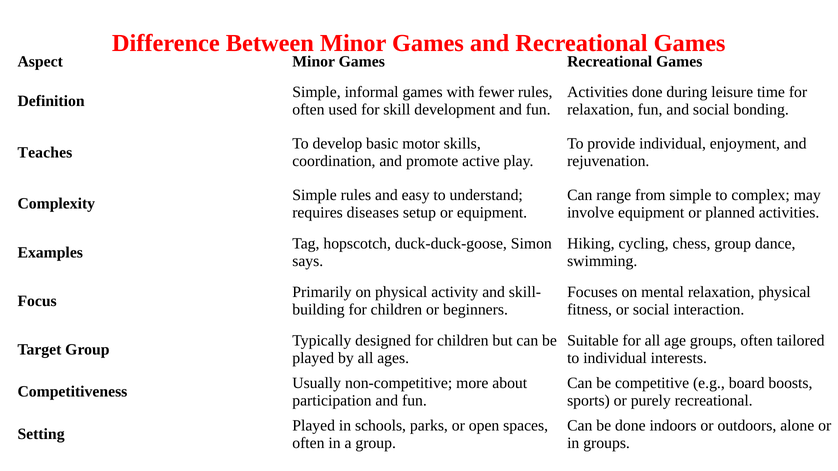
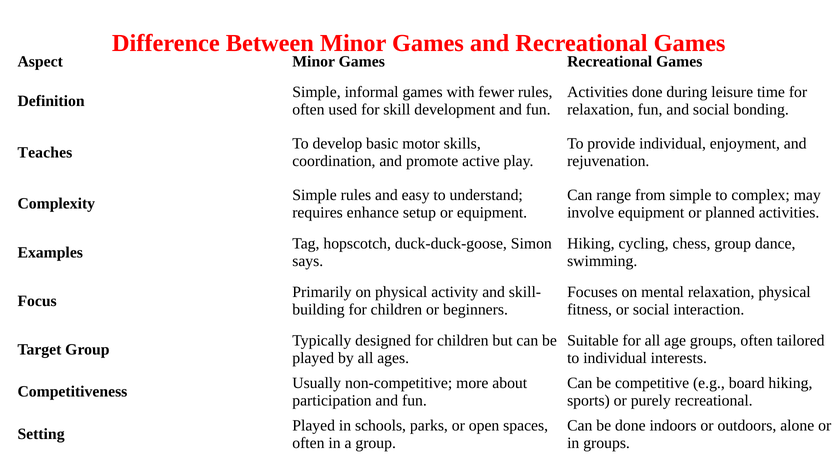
diseases: diseases -> enhance
board boosts: boosts -> hiking
